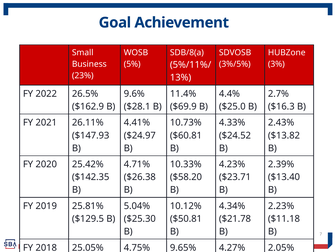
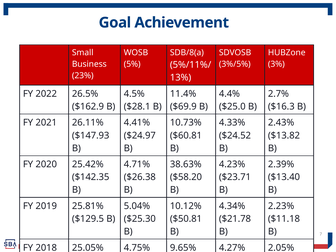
9.6%: 9.6% -> 4.5%
10.33%: 10.33% -> 38.63%
